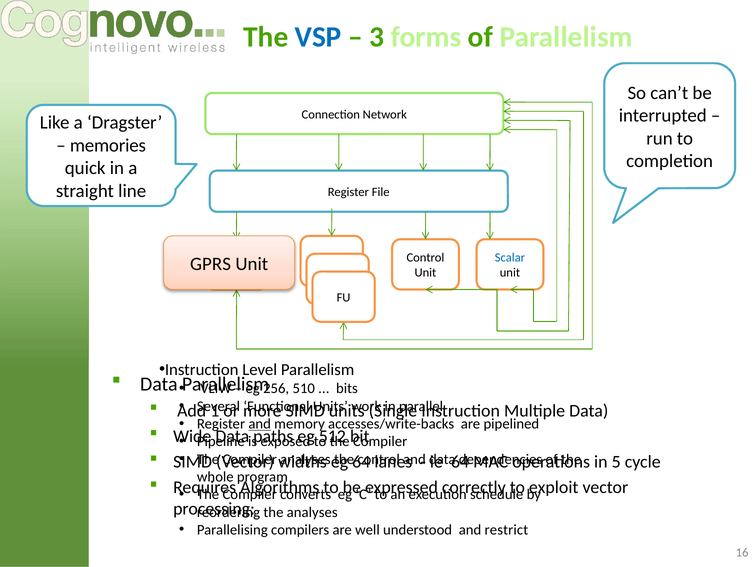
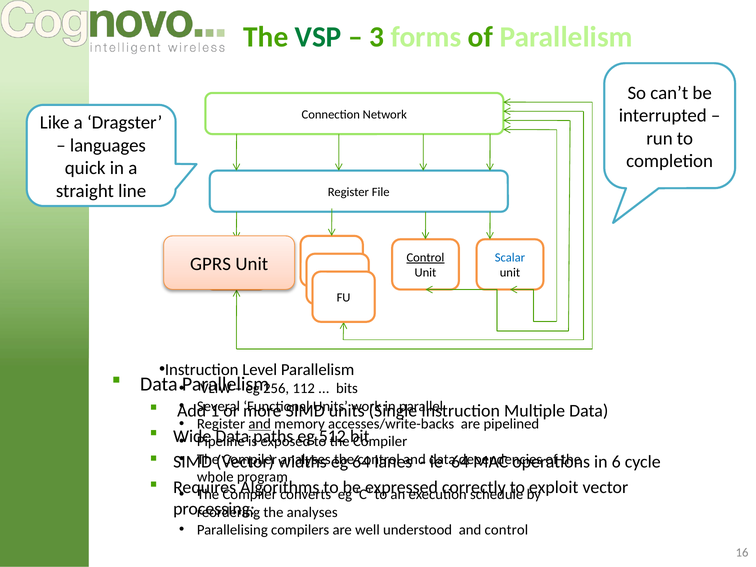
VSP colour: blue -> green
memories: memories -> languages
Control at (425, 258) underline: none -> present
510: 510 -> 112
5: 5 -> 6
and restrict: restrict -> control
